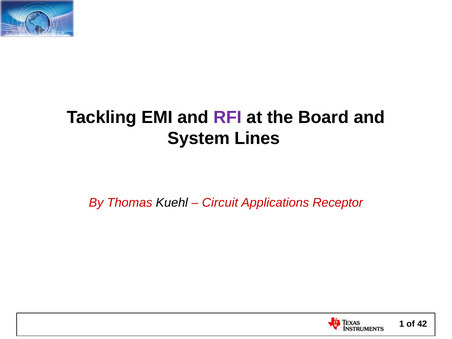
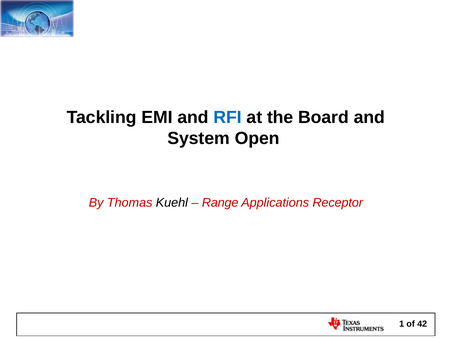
RFI colour: purple -> blue
Lines: Lines -> Open
Circuit: Circuit -> Range
